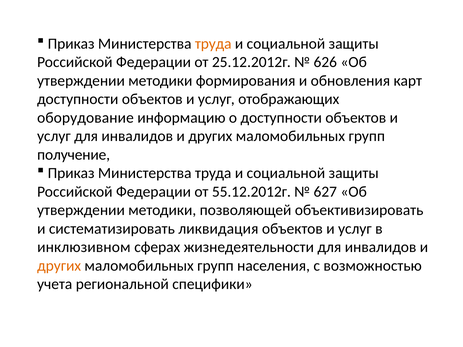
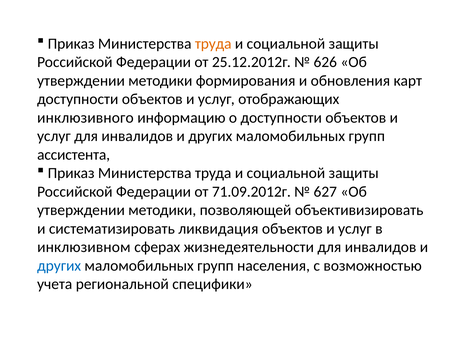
оборудование: оборудование -> инклюзивного
получение: получение -> ассистента
55.12.2012г: 55.12.2012г -> 71.09.2012г
других at (59, 266) colour: orange -> blue
